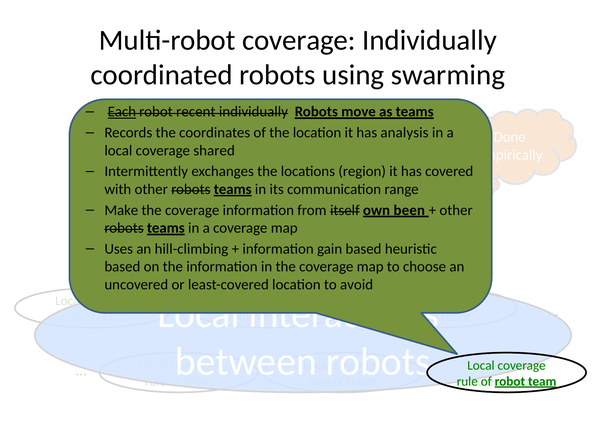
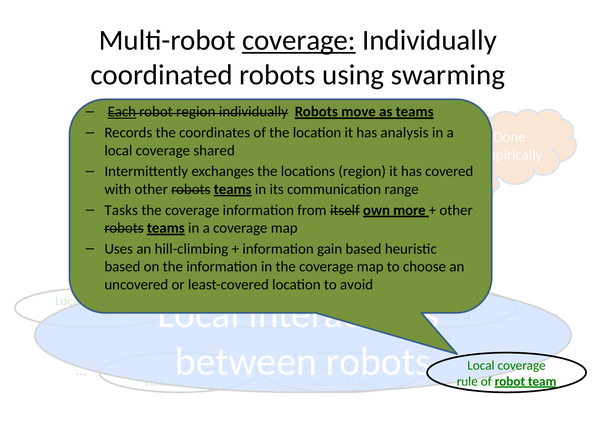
coverage at (299, 40) underline: none -> present
robot recent: recent -> region
Make: Make -> Tasks
been: been -> more
